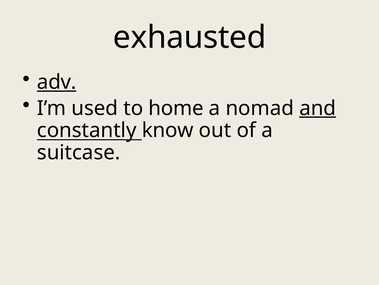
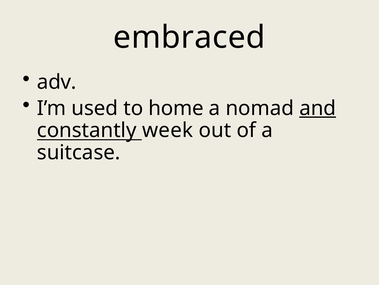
exhausted: exhausted -> embraced
adv underline: present -> none
know: know -> week
